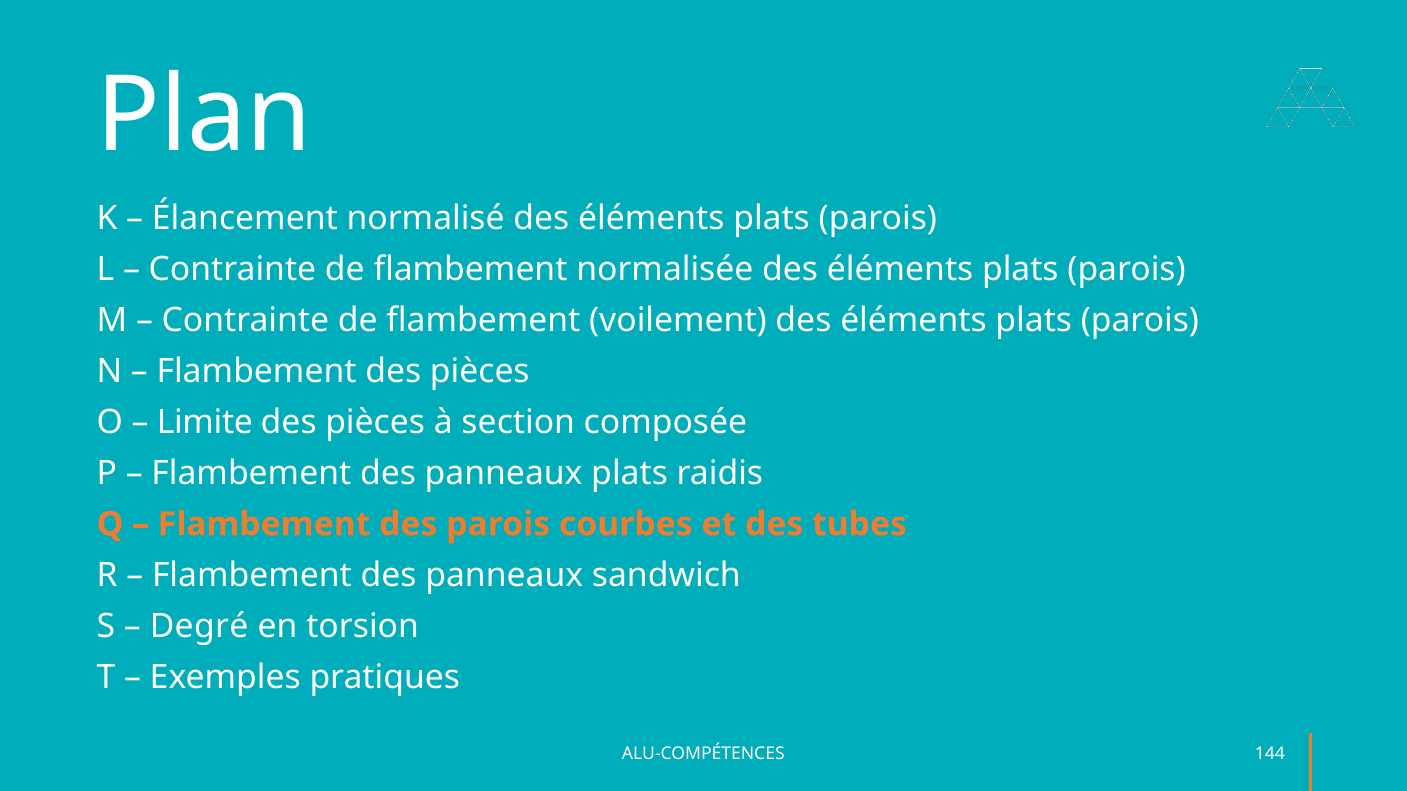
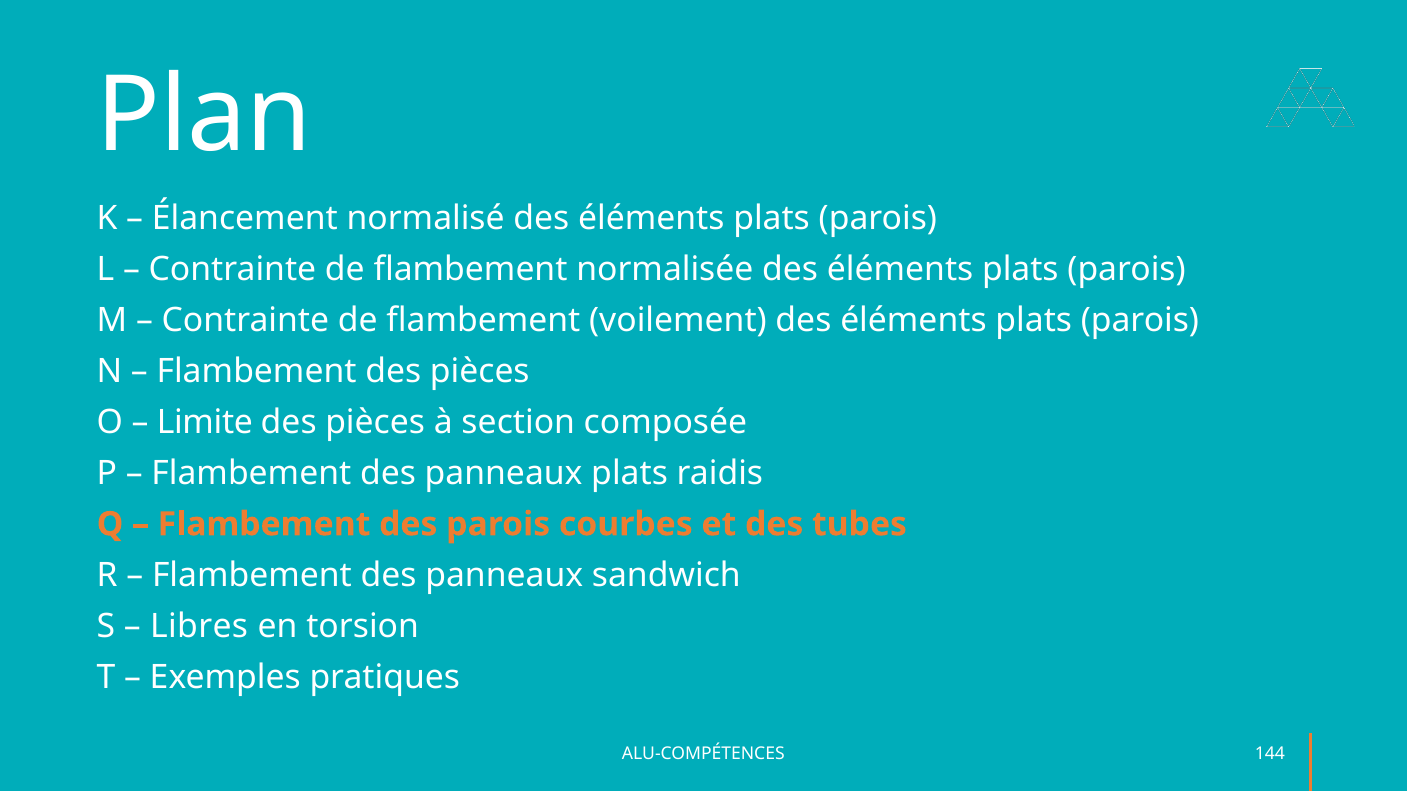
Degré: Degré -> Libres
